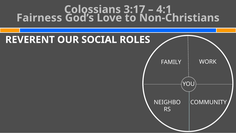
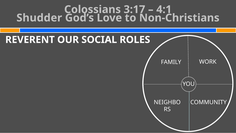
Fairness: Fairness -> Shudder
